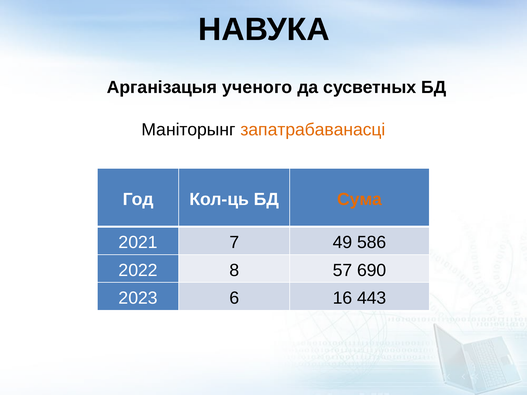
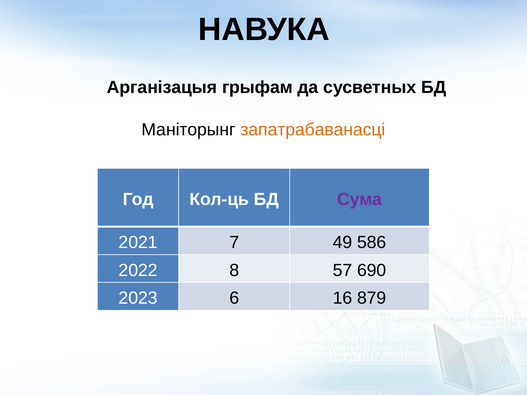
ученого: ученого -> грыфам
Сума colour: orange -> purple
443: 443 -> 879
